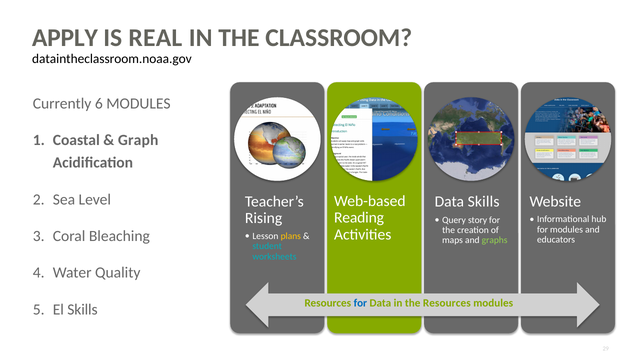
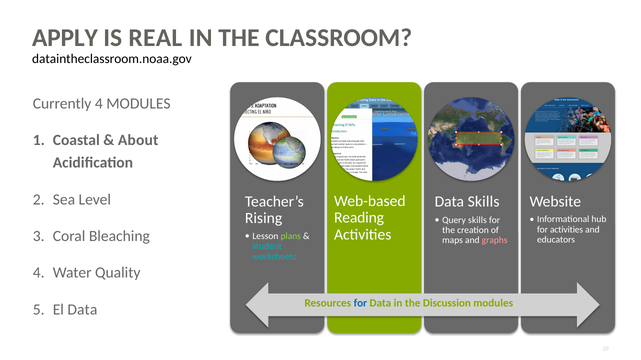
Currently 6: 6 -> 4
Graph: Graph -> About
Query story: story -> skills
for modules: modules -> activities
plans colour: yellow -> light green
graphs colour: light green -> pink
the Resources: Resources -> Discussion
El Skills: Skills -> Data
